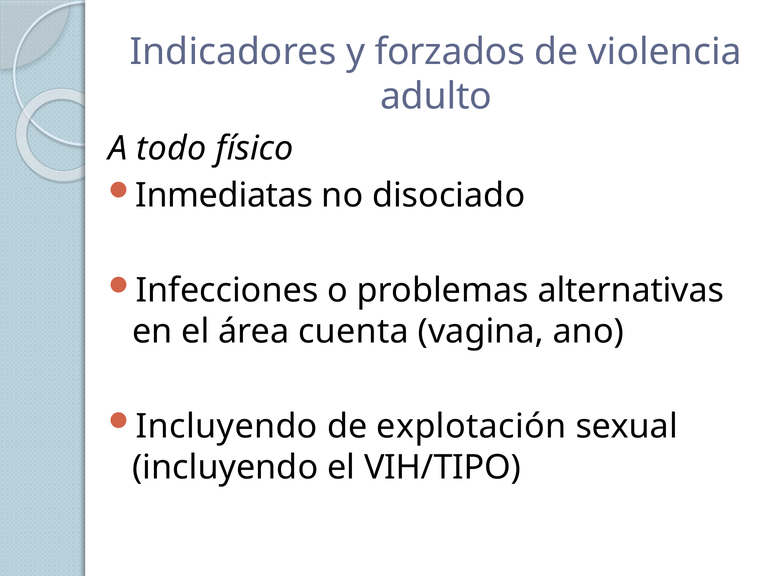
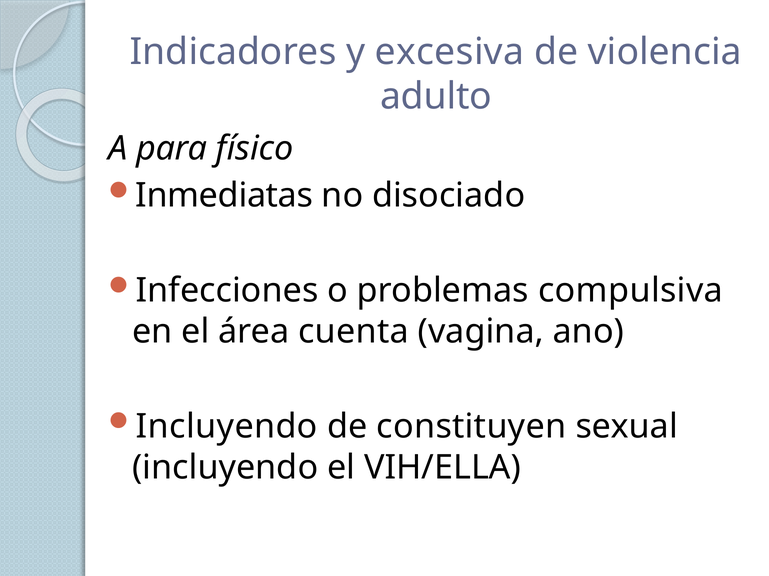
forzados: forzados -> excesiva
todo: todo -> para
alternativas: alternativas -> compulsiva
explotación: explotación -> constituyen
VIH/TIPO: VIH/TIPO -> VIH/ELLA
